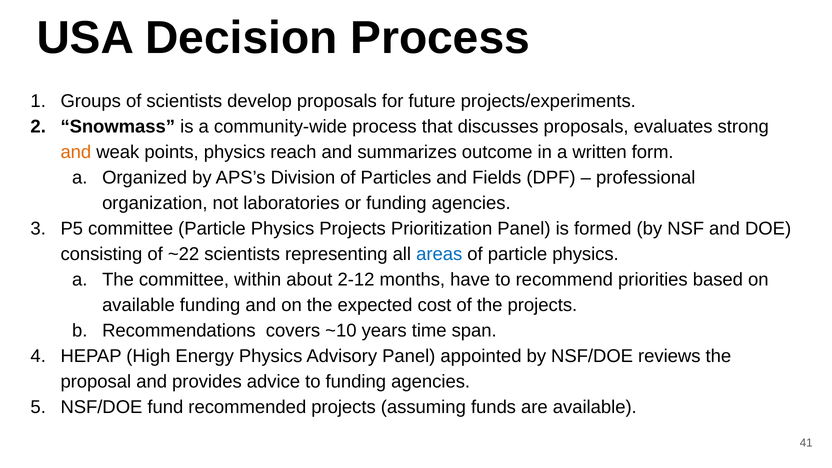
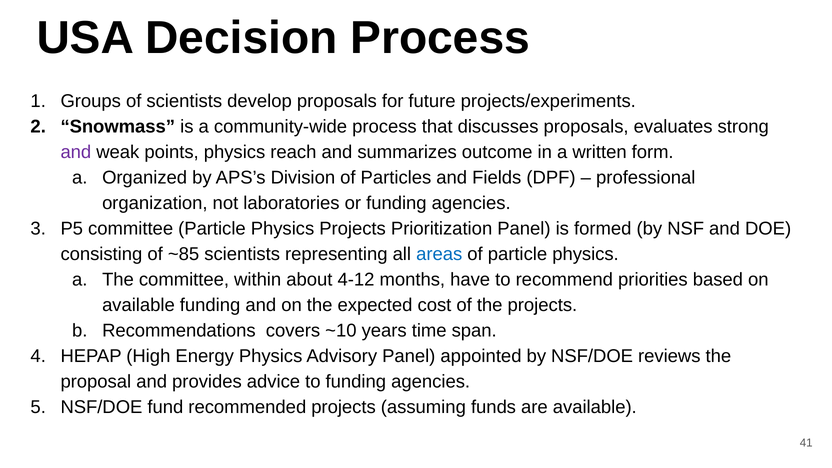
and at (76, 152) colour: orange -> purple
~22: ~22 -> ~85
2-12: 2-12 -> 4-12
